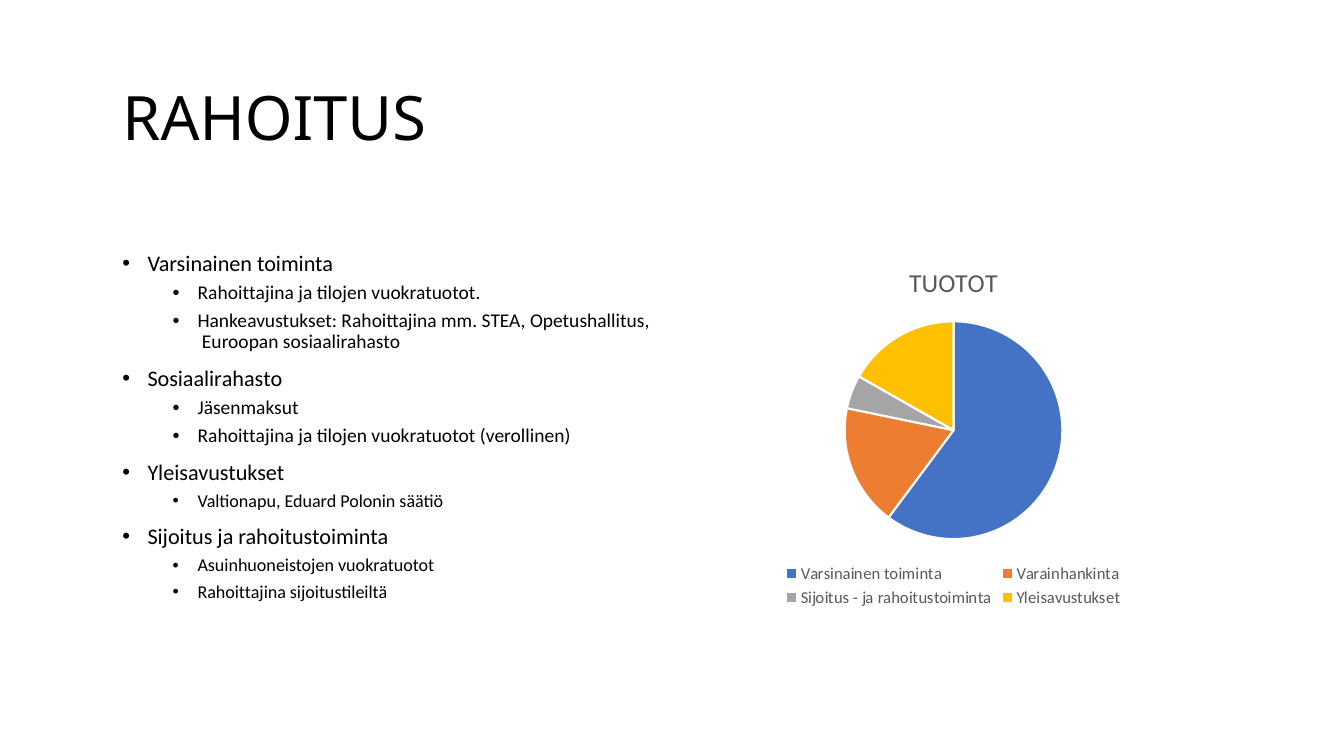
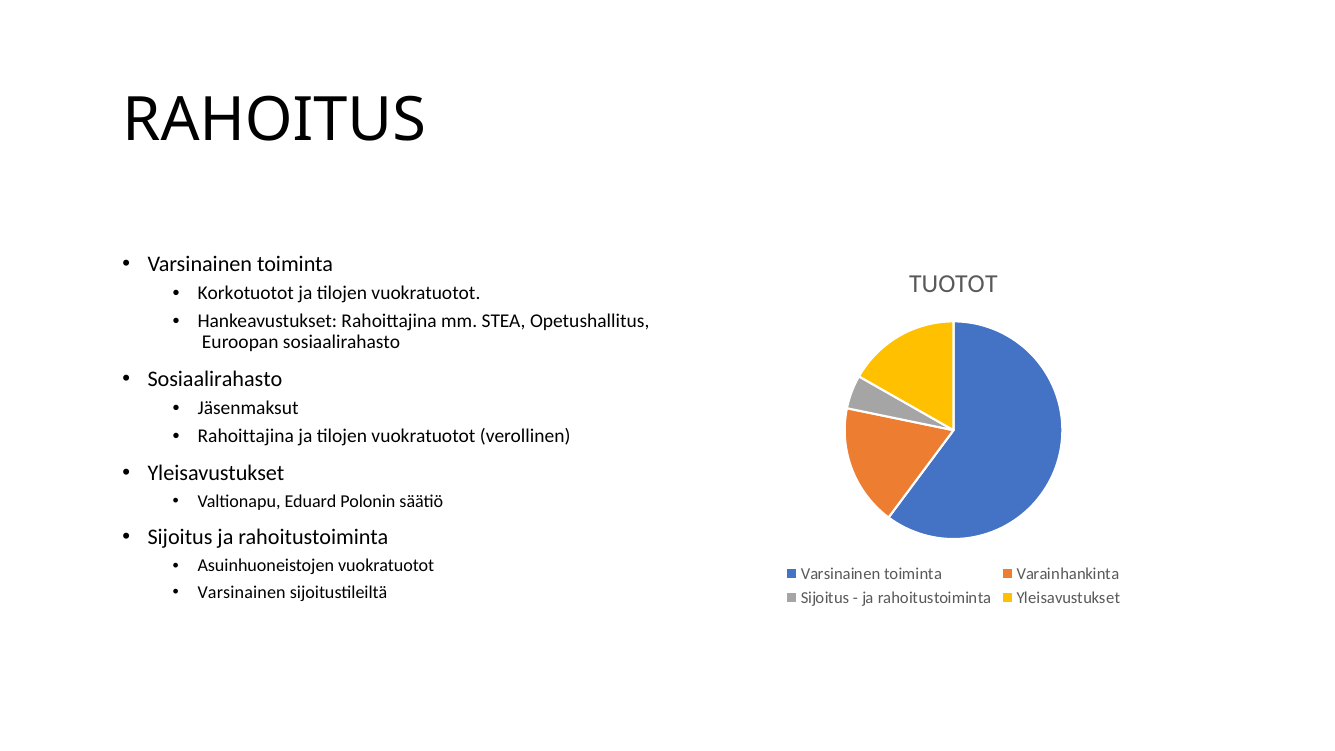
Rahoittajina at (246, 293): Rahoittajina -> Korkotuotot
Rahoittajina at (242, 592): Rahoittajina -> Varsinainen
